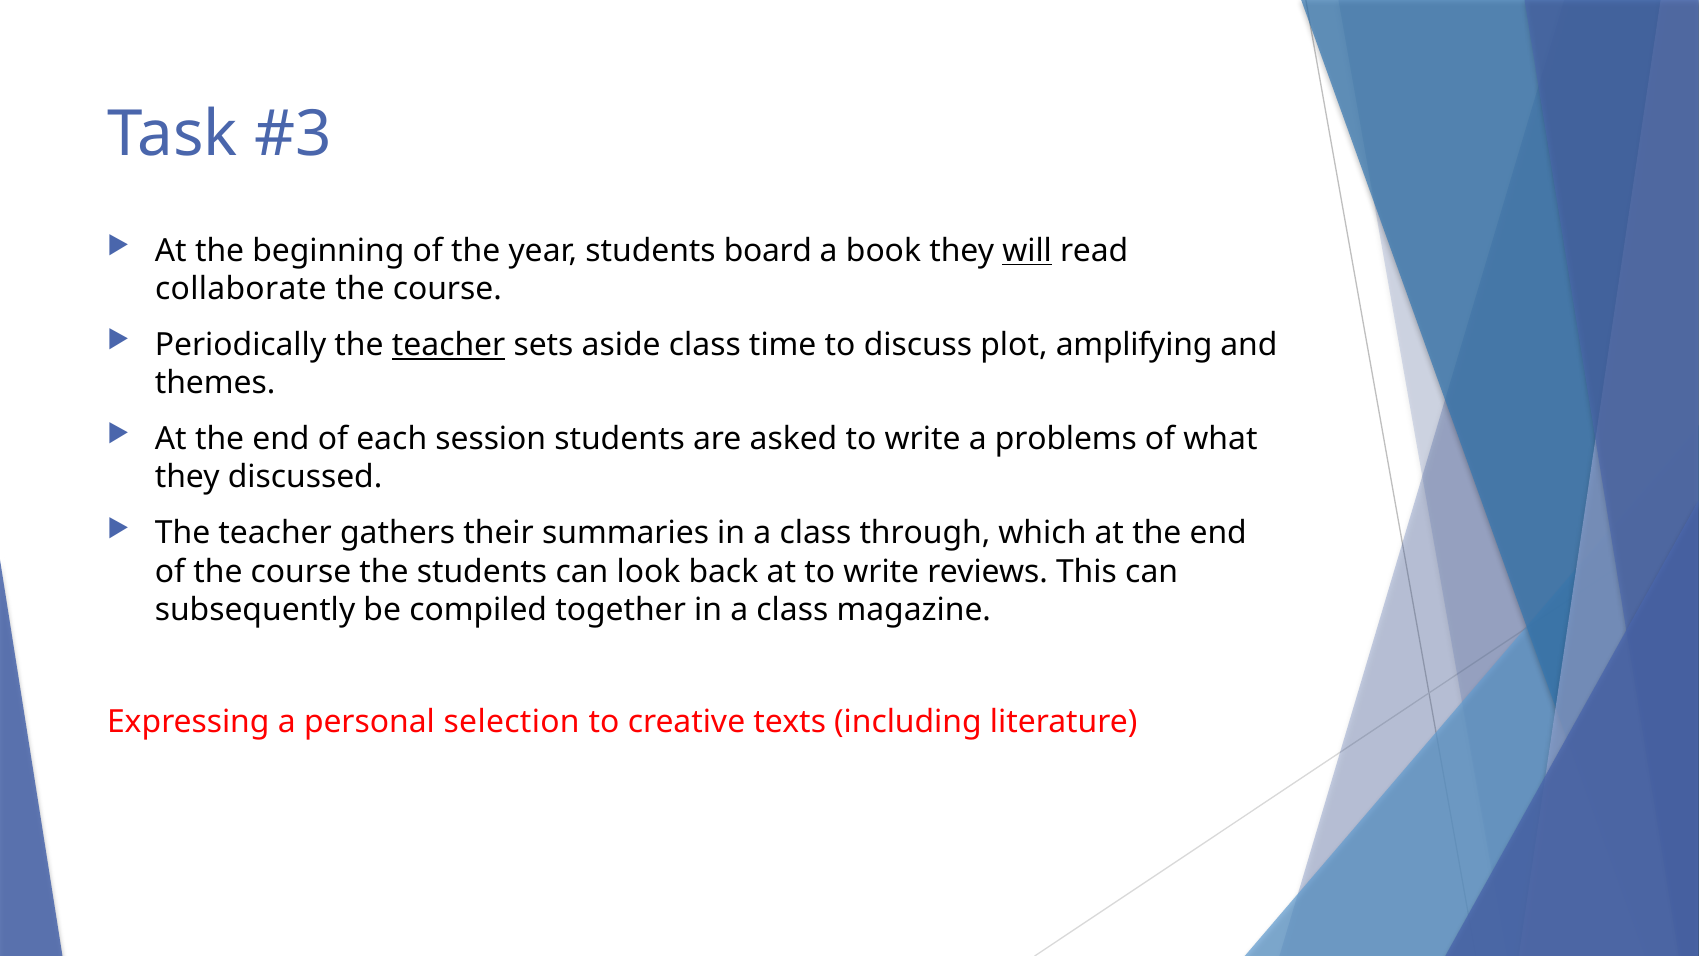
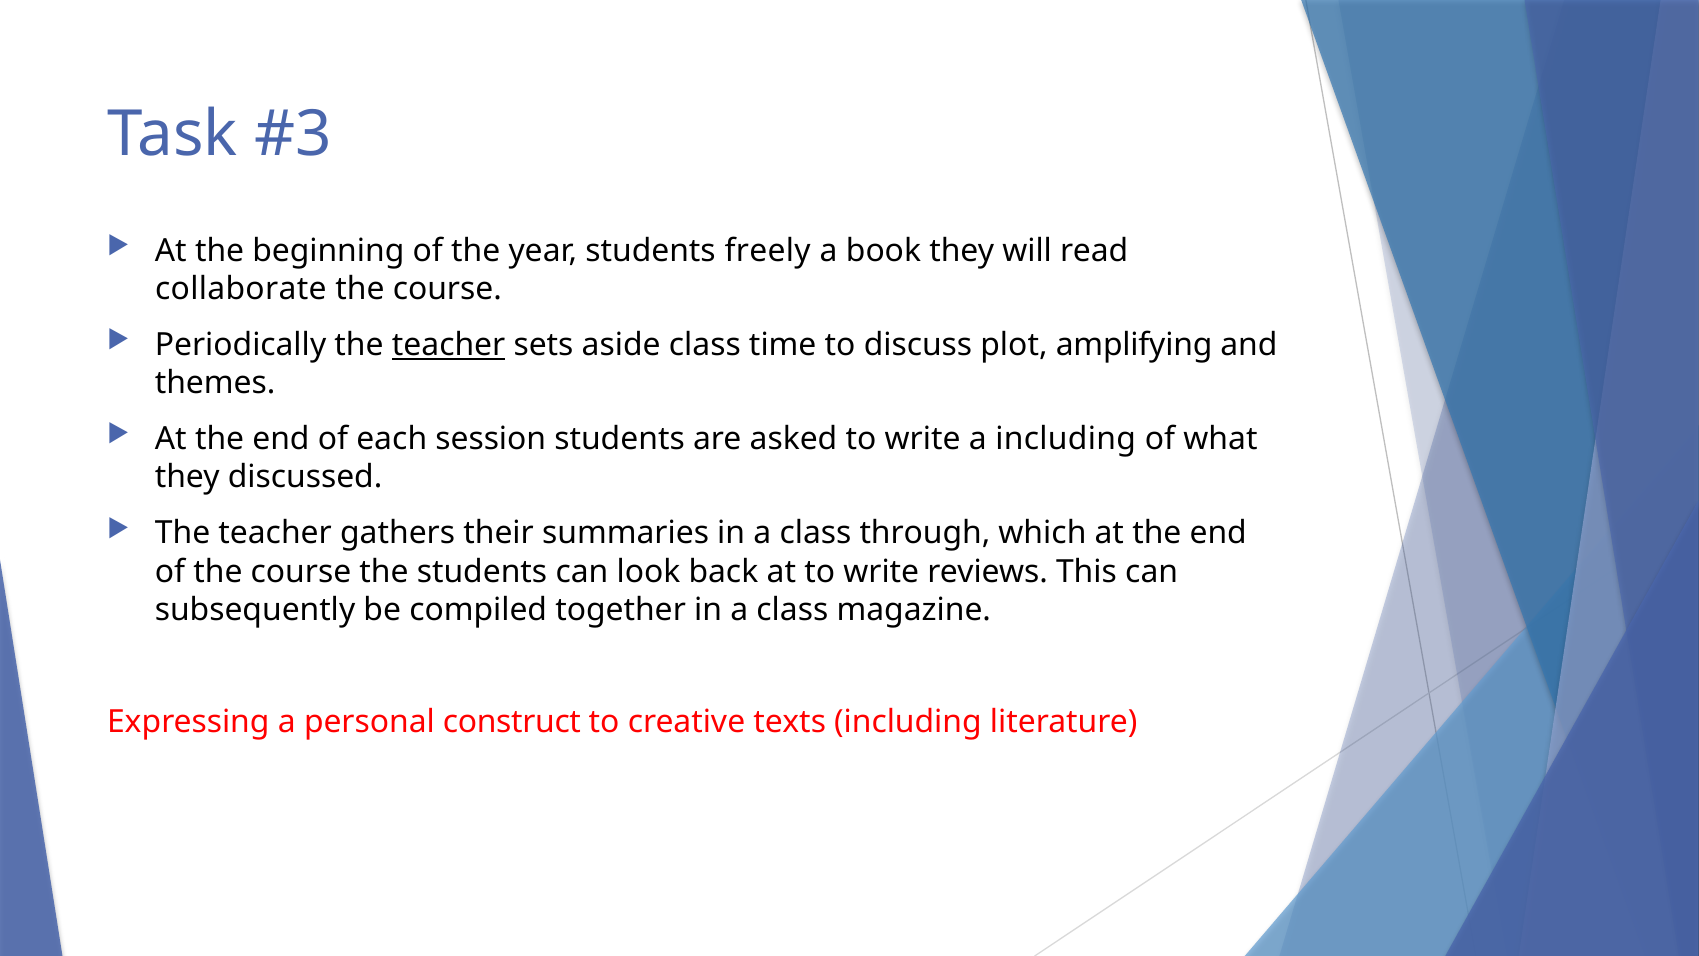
board: board -> freely
will underline: present -> none
a problems: problems -> including
selection: selection -> construct
